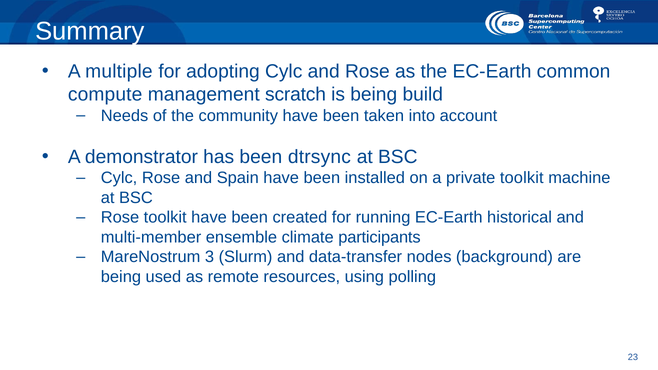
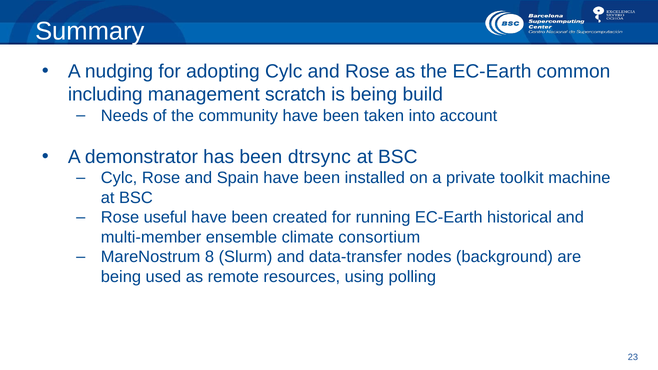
multiple: multiple -> nudging
compute: compute -> including
Rose toolkit: toolkit -> useful
participants: participants -> consortium
3: 3 -> 8
